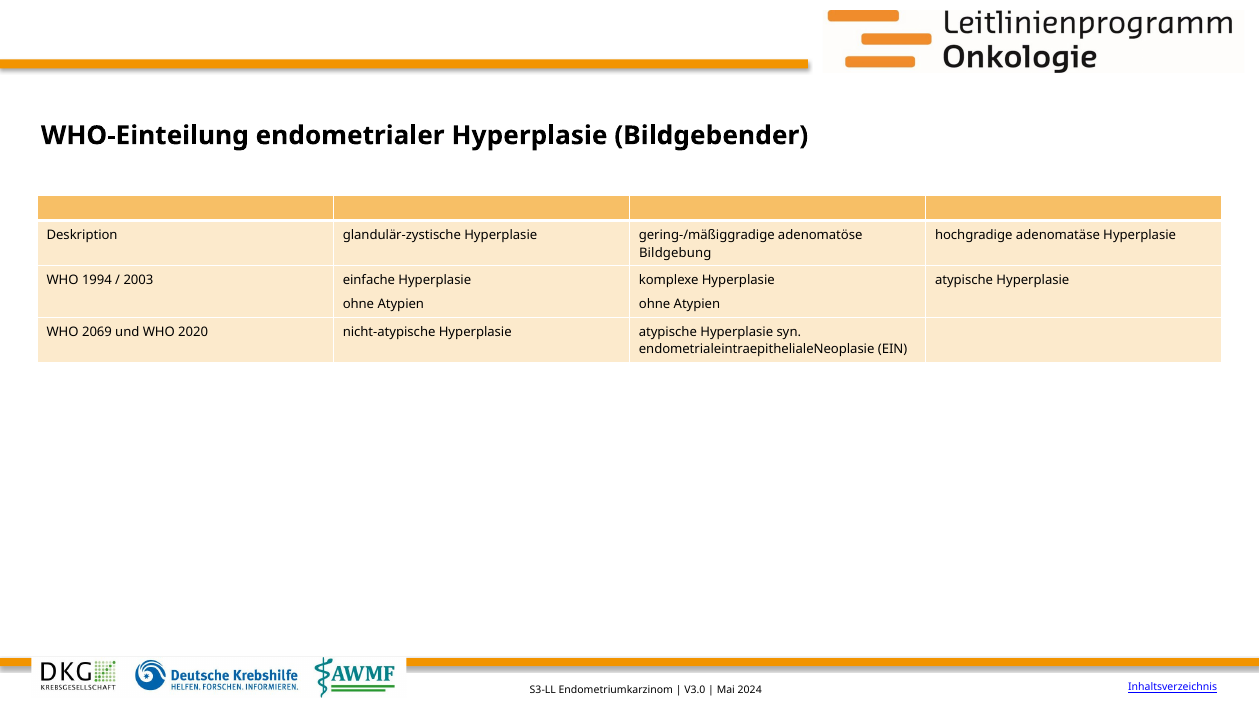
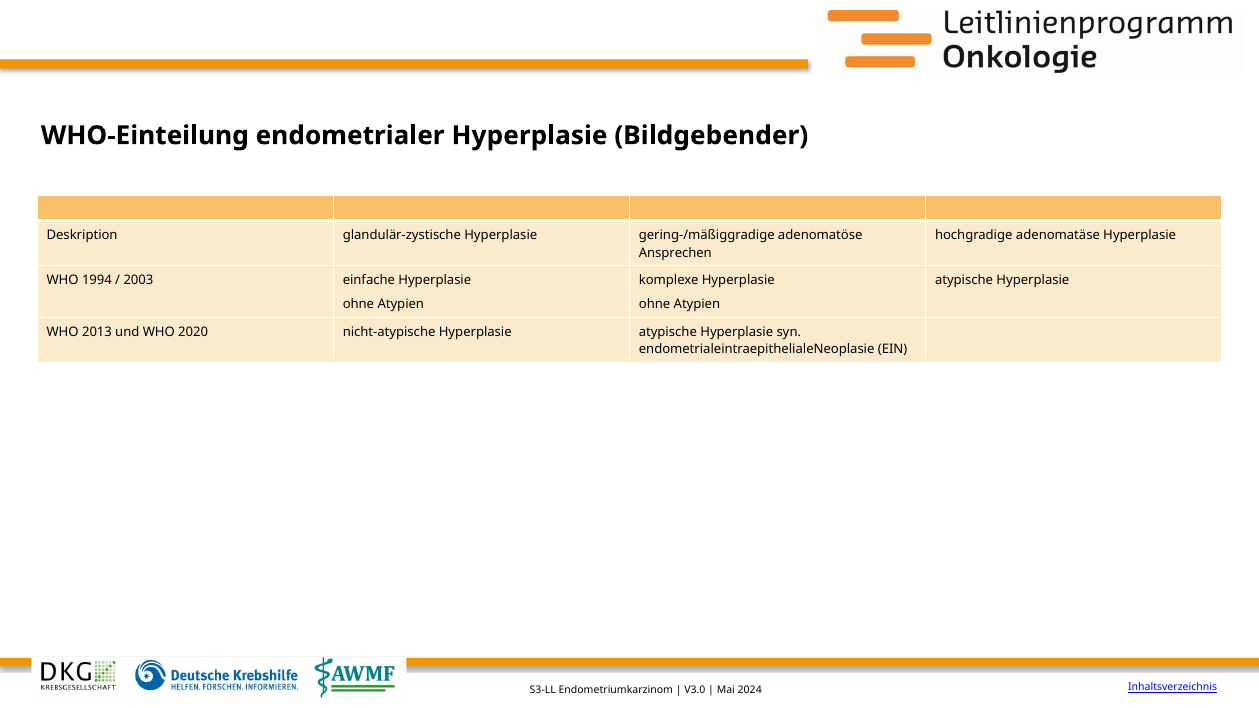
Bildgebung: Bildgebung -> Ansprechen
2069: 2069 -> 2013
